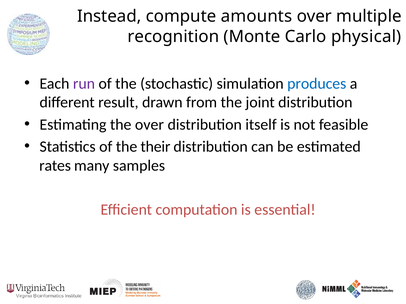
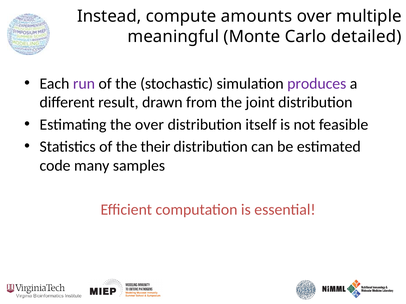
recognition: recognition -> meaningful
physical: physical -> detailed
produces colour: blue -> purple
rates: rates -> code
